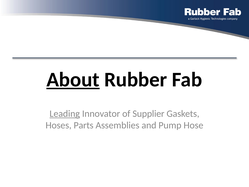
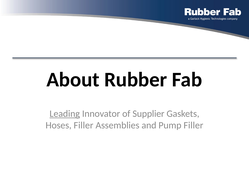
About underline: present -> none
Hoses Parts: Parts -> Filler
Pump Hose: Hose -> Filler
